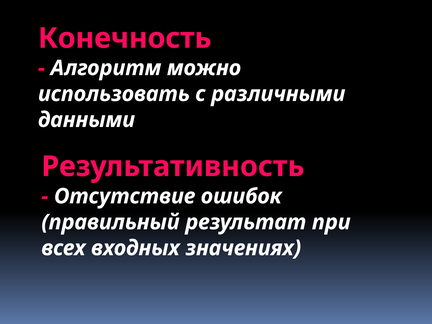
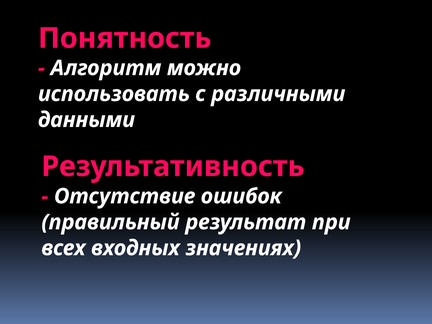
Конечность: Конечность -> Понятность
